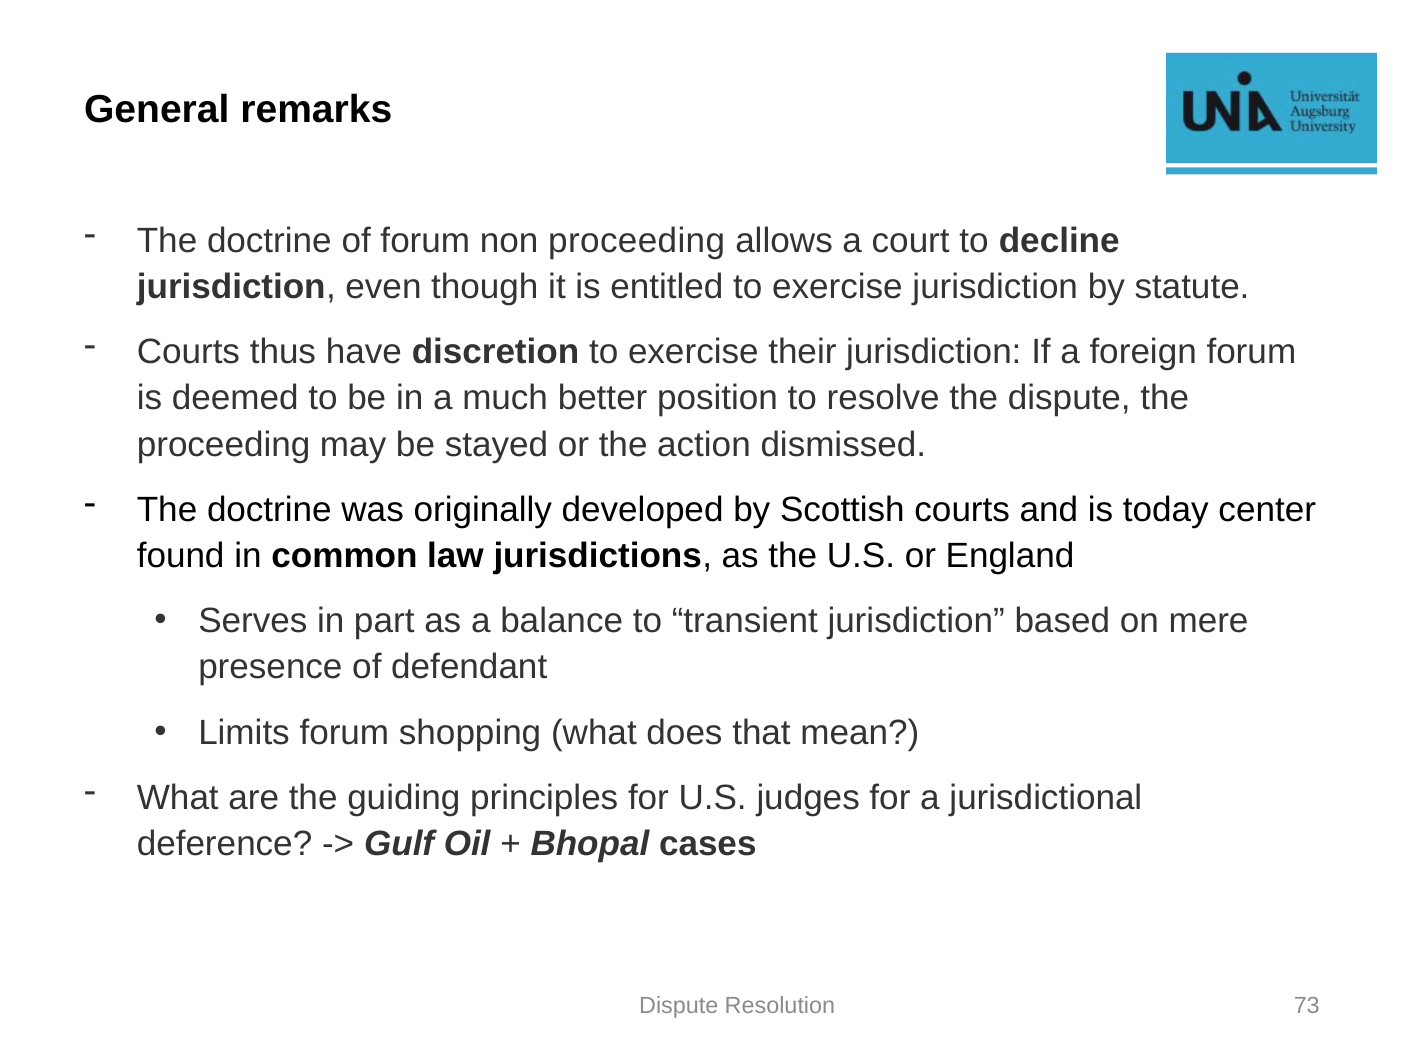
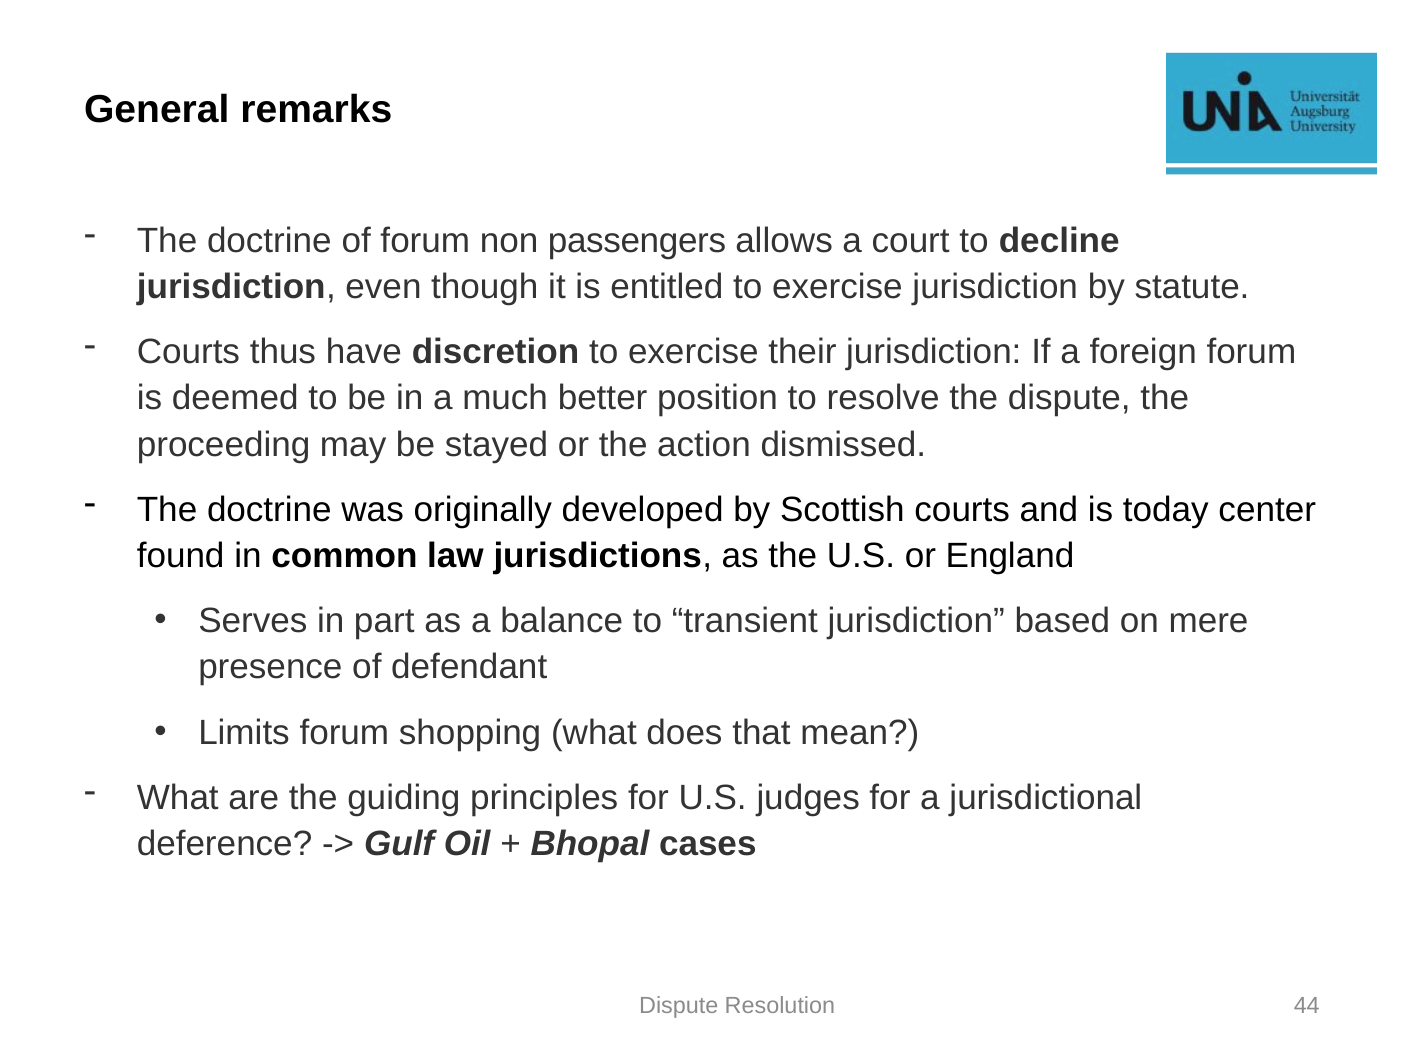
non proceeding: proceeding -> passengers
73: 73 -> 44
